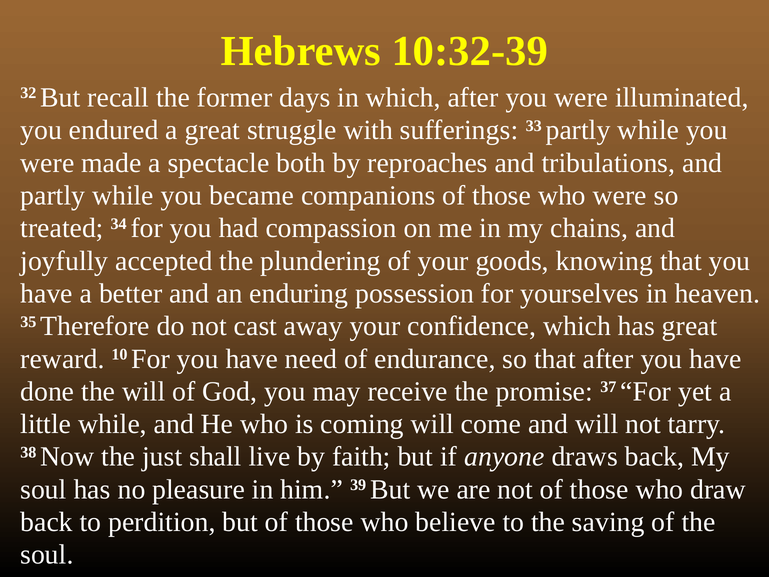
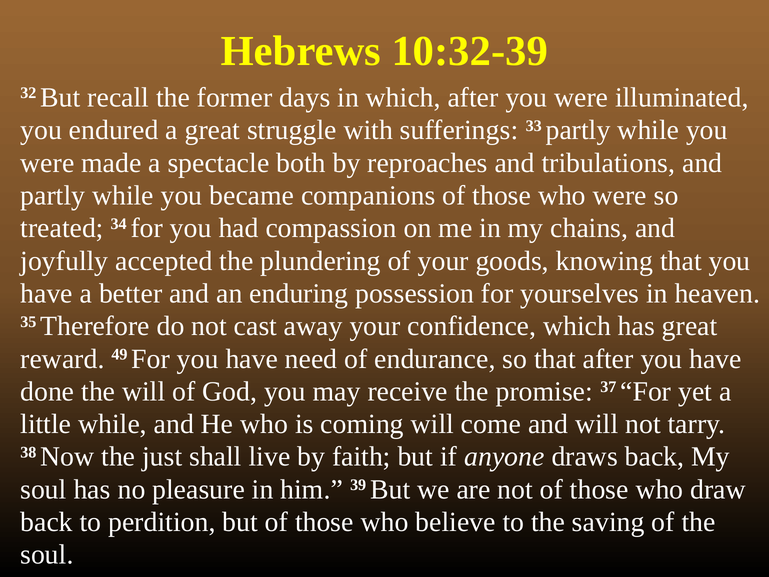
10: 10 -> 49
